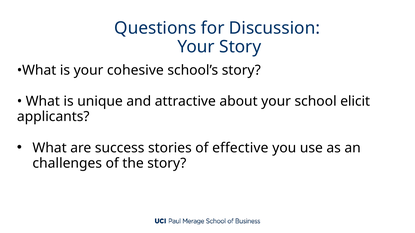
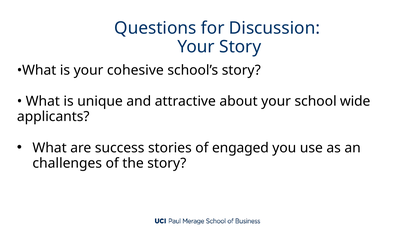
elicit: elicit -> wide
effective: effective -> engaged
